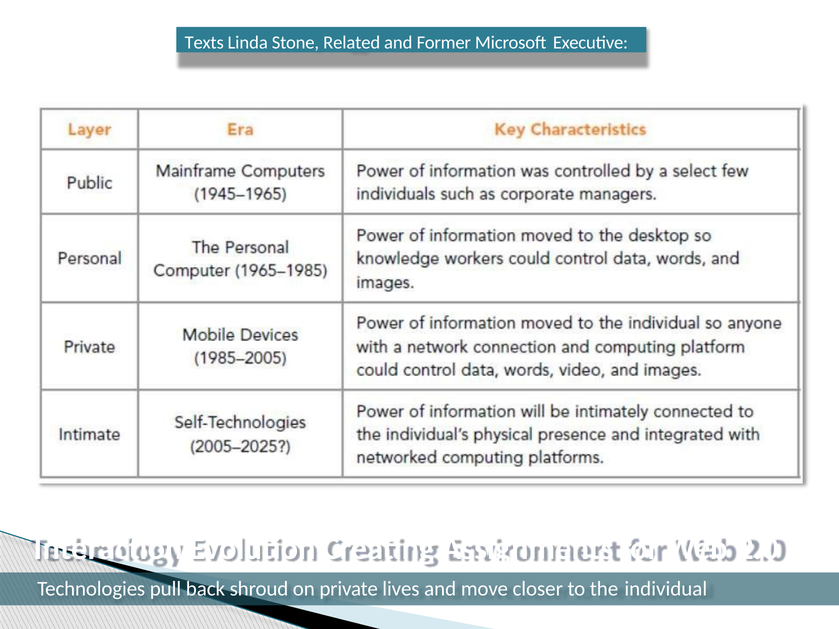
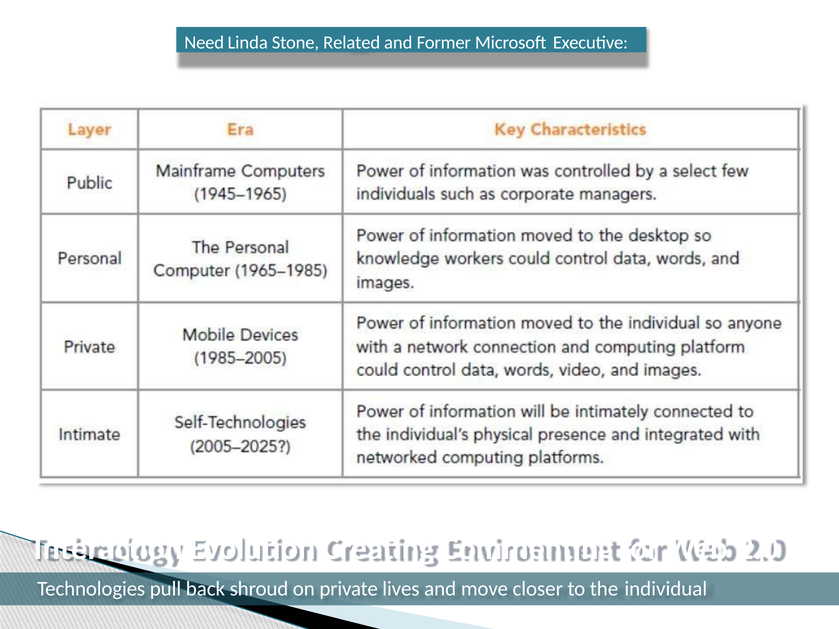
Texts: Texts -> Need
Assignments: Assignments -> Commenting
